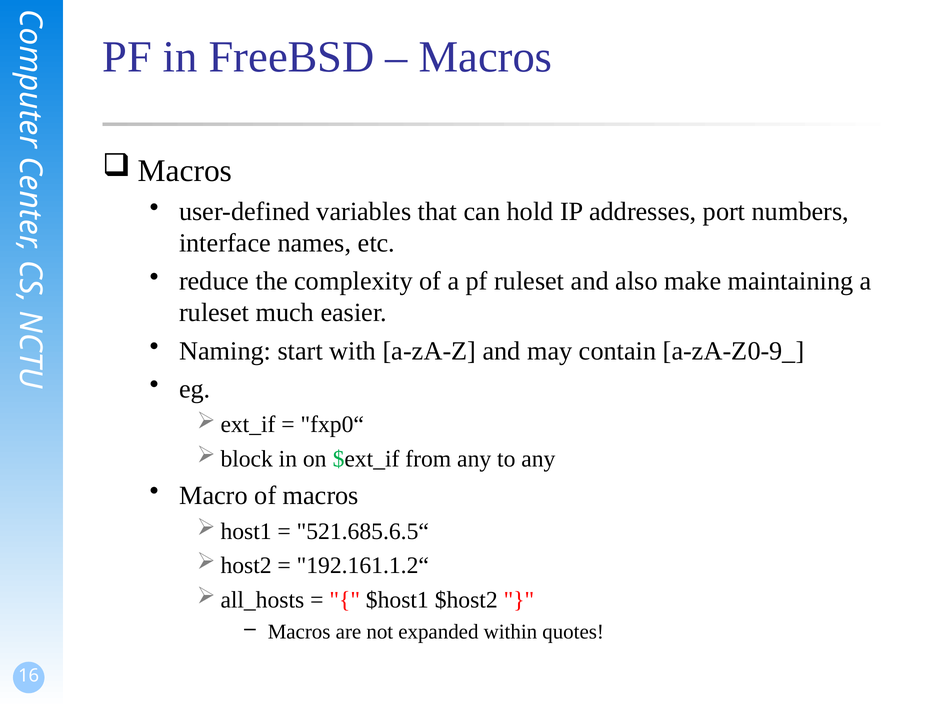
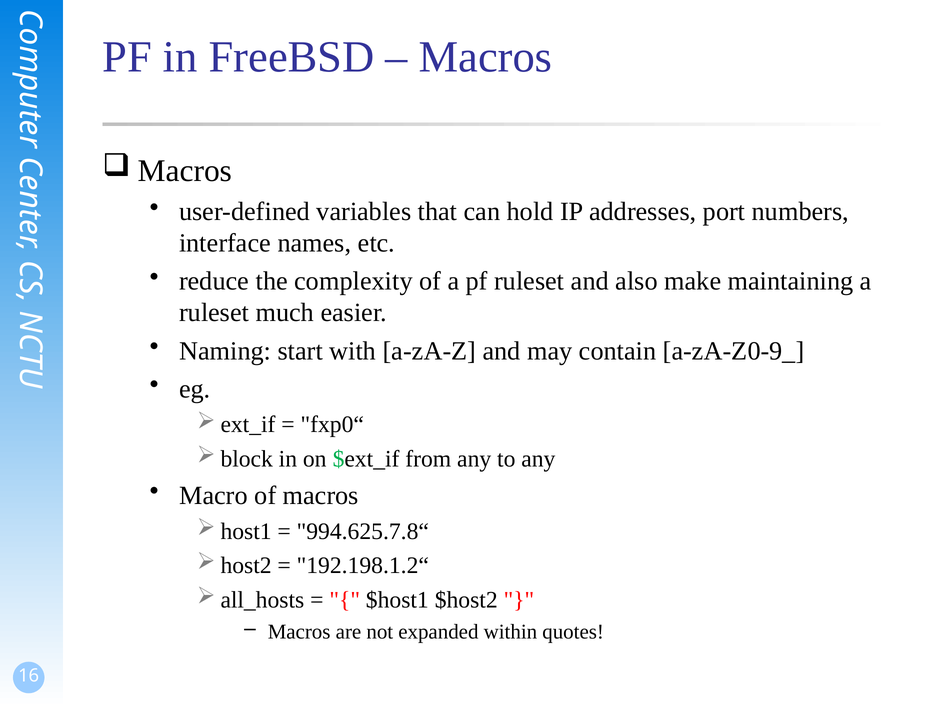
521.685.6.5“: 521.685.6.5“ -> 994.625.7.8“
192.161.1.2“: 192.161.1.2“ -> 192.198.1.2“
